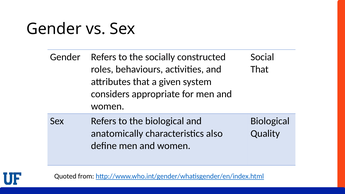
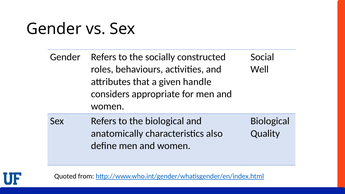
That at (260, 69): That -> Well
system: system -> handle
